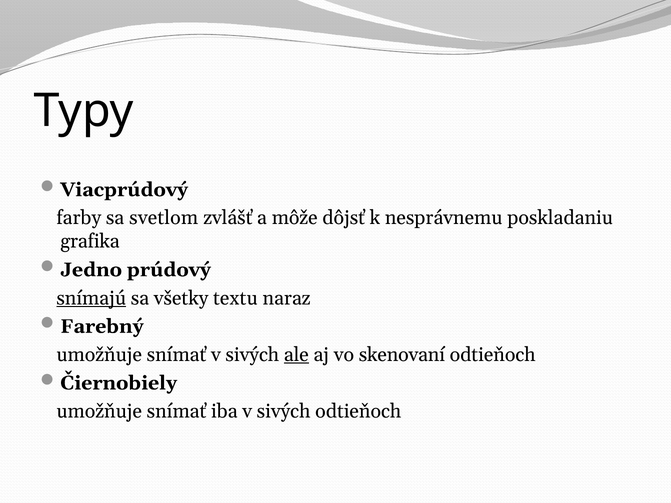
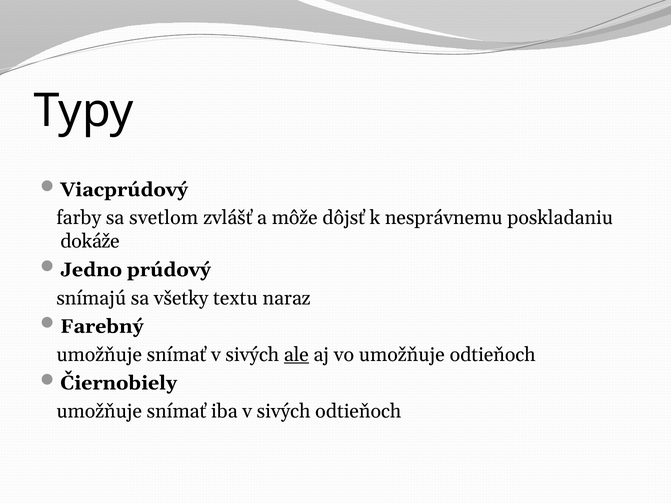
grafika: grafika -> dokáže
snímajú underline: present -> none
vo skenovaní: skenovaní -> umožňuje
